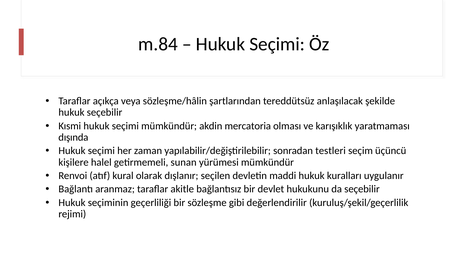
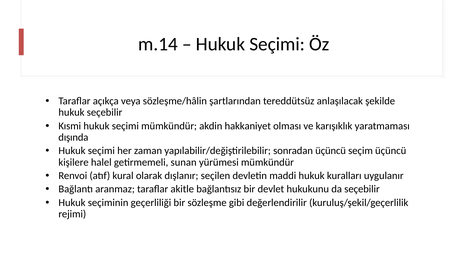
m.84: m.84 -> m.14
mercatoria: mercatoria -> hakkaniyet
sonradan testleri: testleri -> üçüncü
